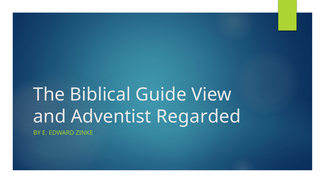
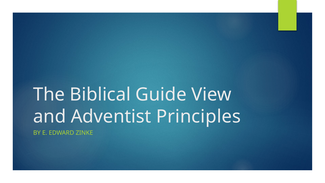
Regarded: Regarded -> Principles
